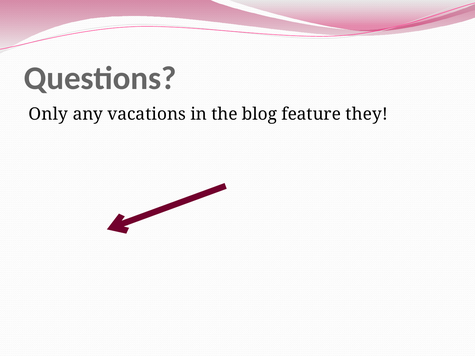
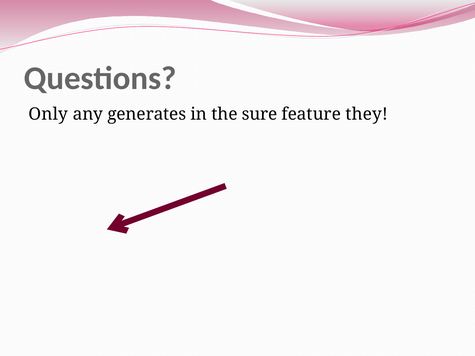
vacations: vacations -> generates
blog: blog -> sure
